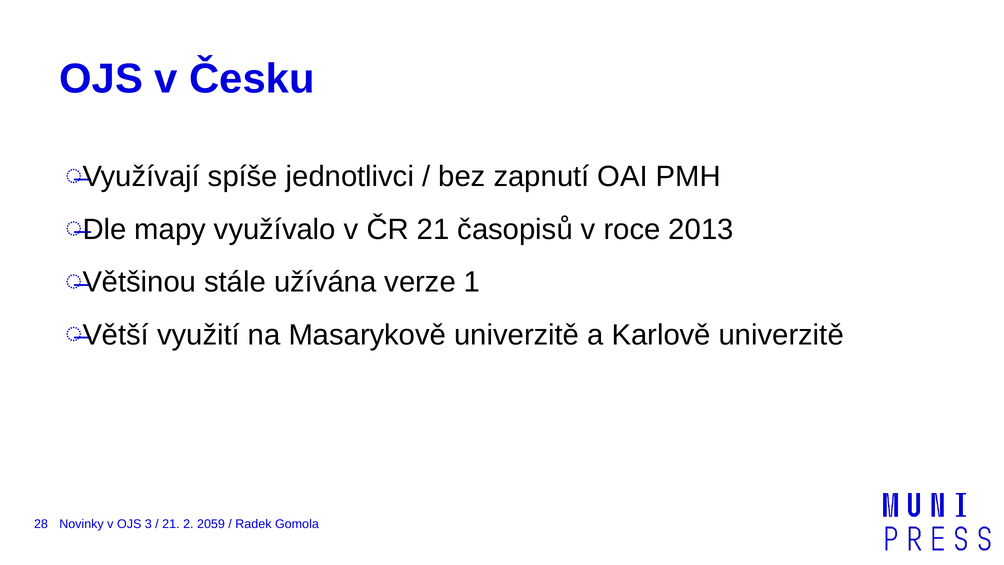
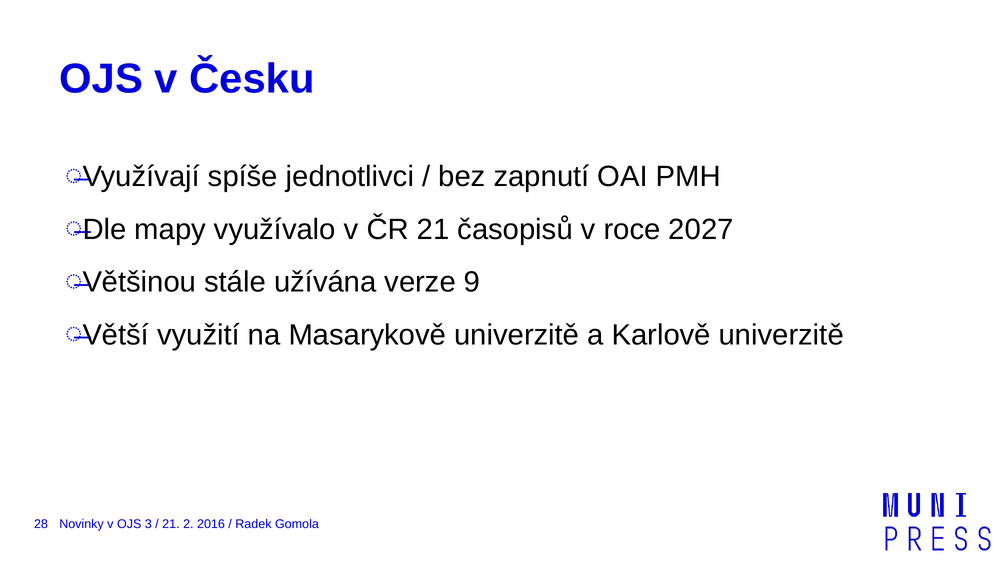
2013: 2013 -> 2027
1: 1 -> 9
2059: 2059 -> 2016
